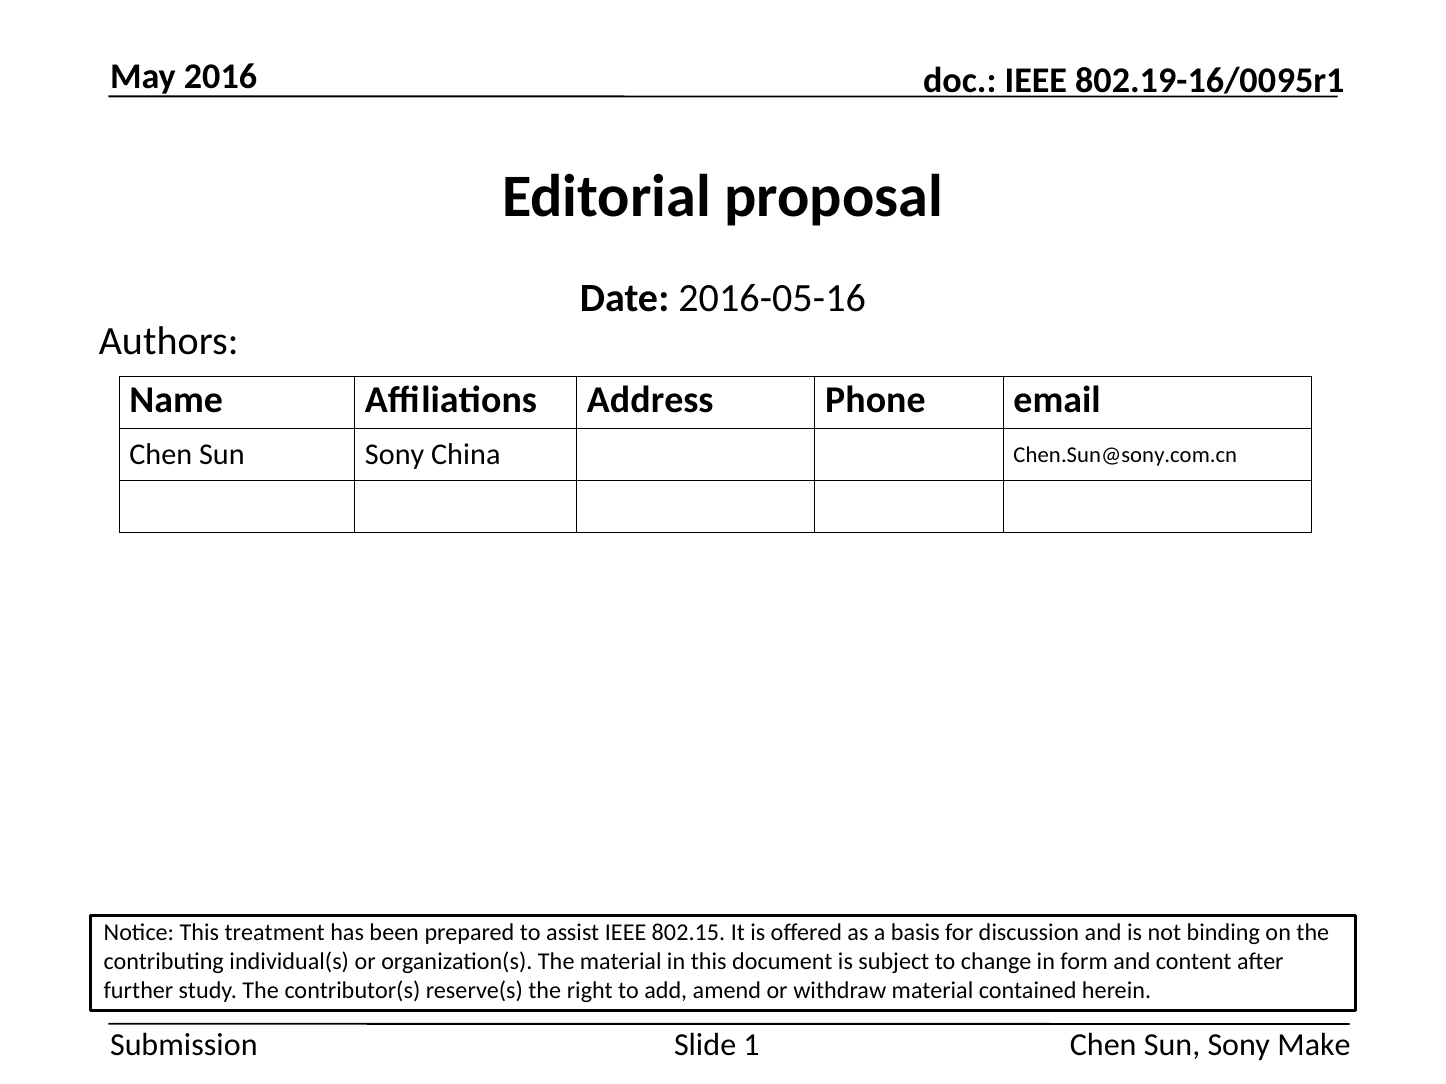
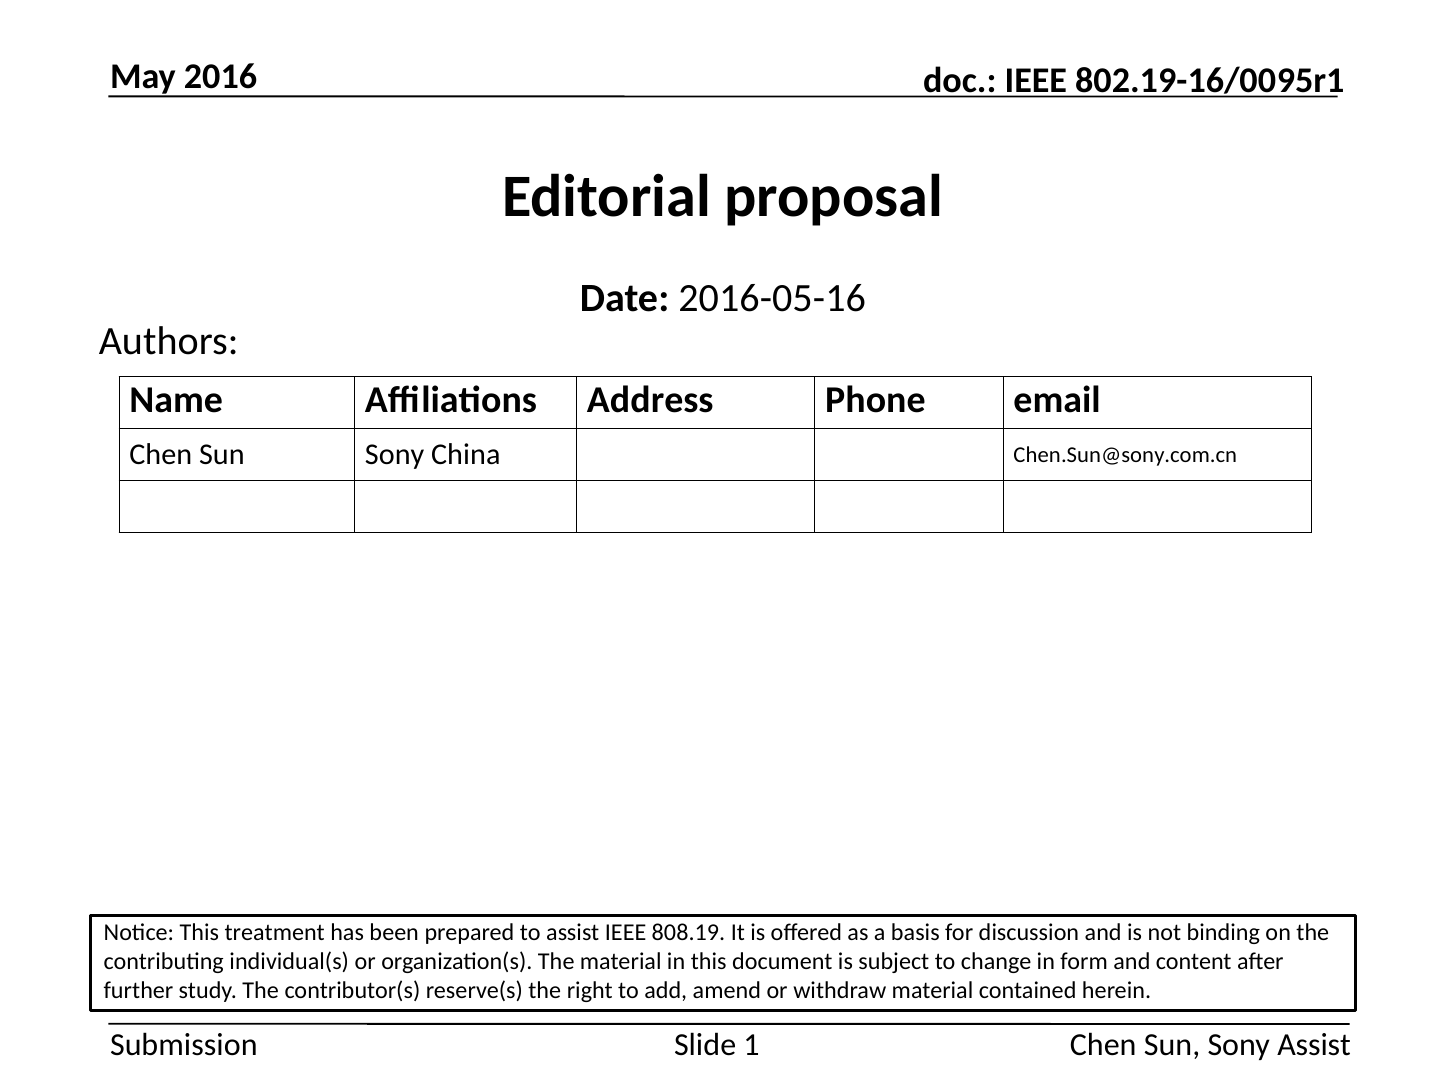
802.15: 802.15 -> 808.19
Sony Make: Make -> Assist
